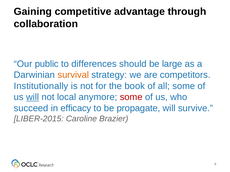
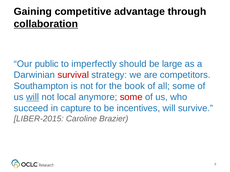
collaboration underline: none -> present
differences: differences -> imperfectly
survival colour: orange -> red
Institutionally: Institutionally -> Southampton
efficacy: efficacy -> capture
propagate: propagate -> incentives
